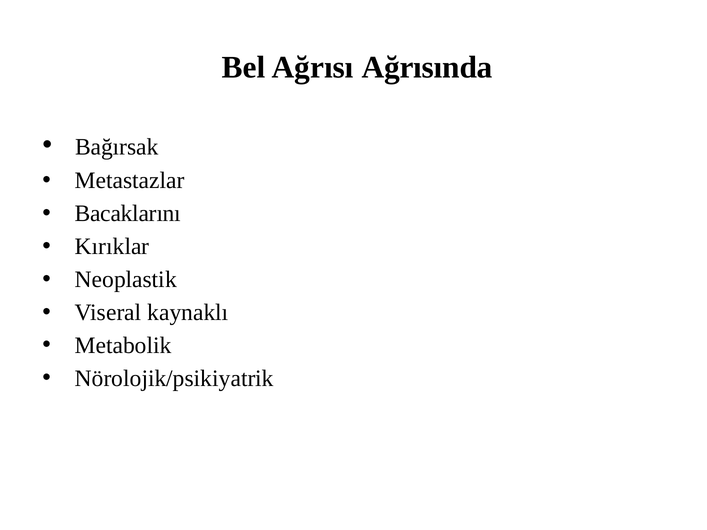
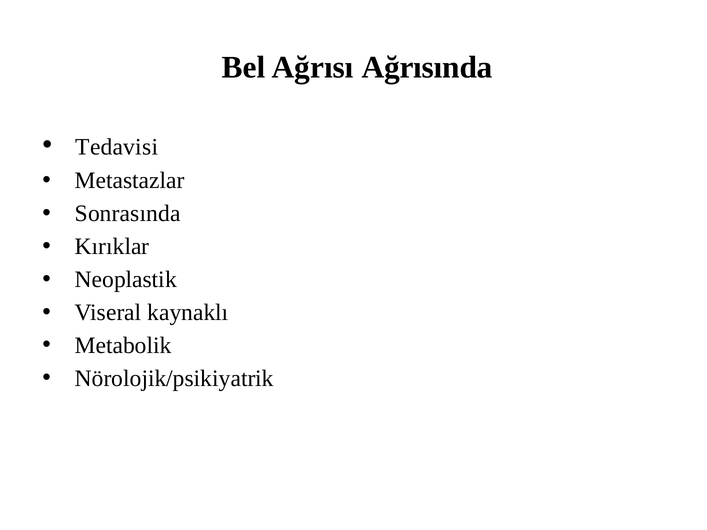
Bağırsak: Bağırsak -> Tedavisi
Bacaklarını: Bacaklarını -> Sonrasında
